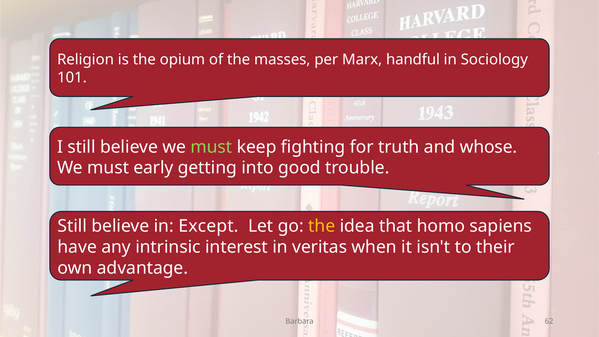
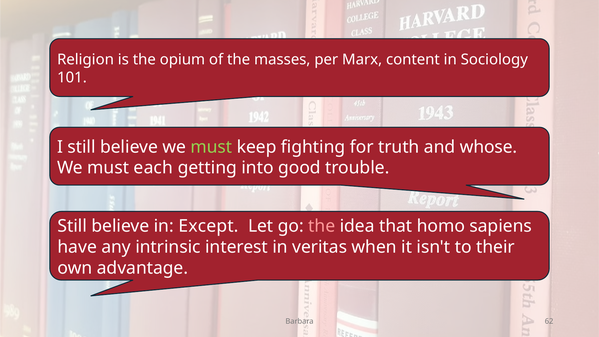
handful: handful -> content
early: early -> each
the at (322, 226) colour: yellow -> pink
